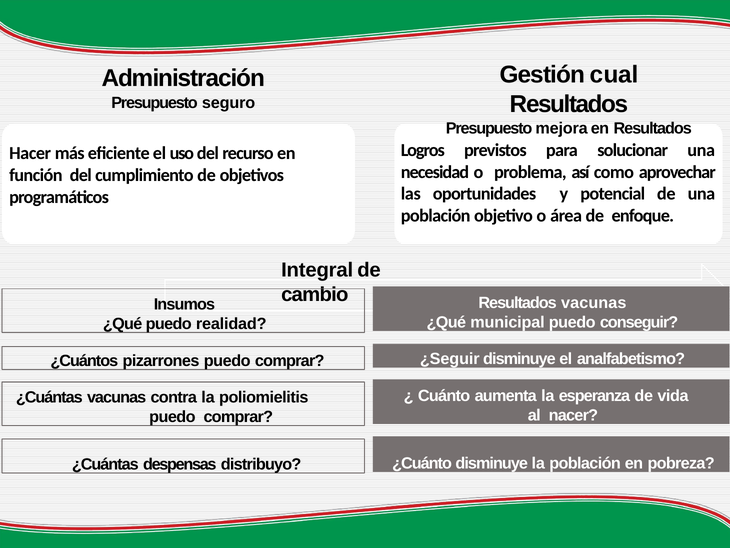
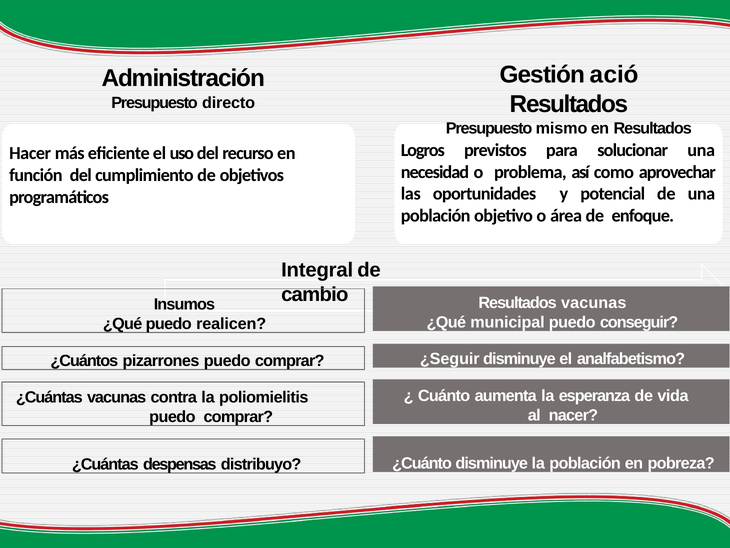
cual: cual -> ació
seguro: seguro -> directo
mejora: mejora -> mismo
realidad: realidad -> realicen
